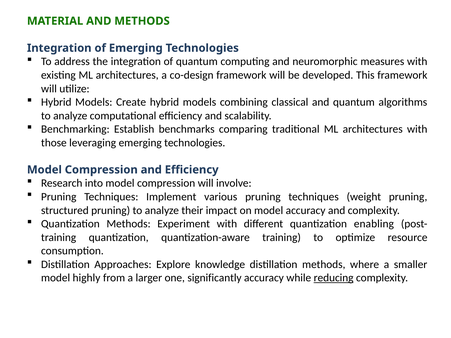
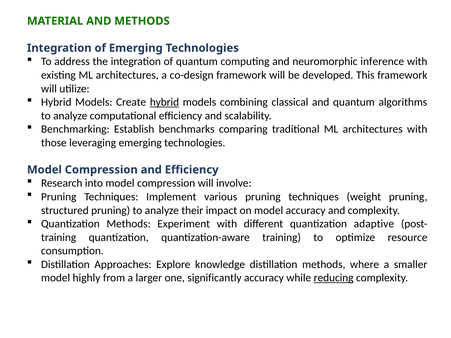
measures: measures -> inference
hybrid at (164, 102) underline: none -> present
enabling: enabling -> adaptive
